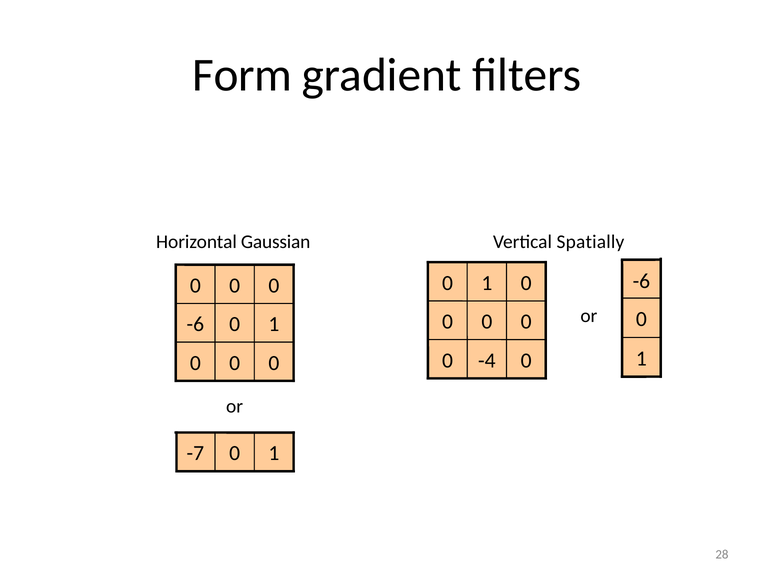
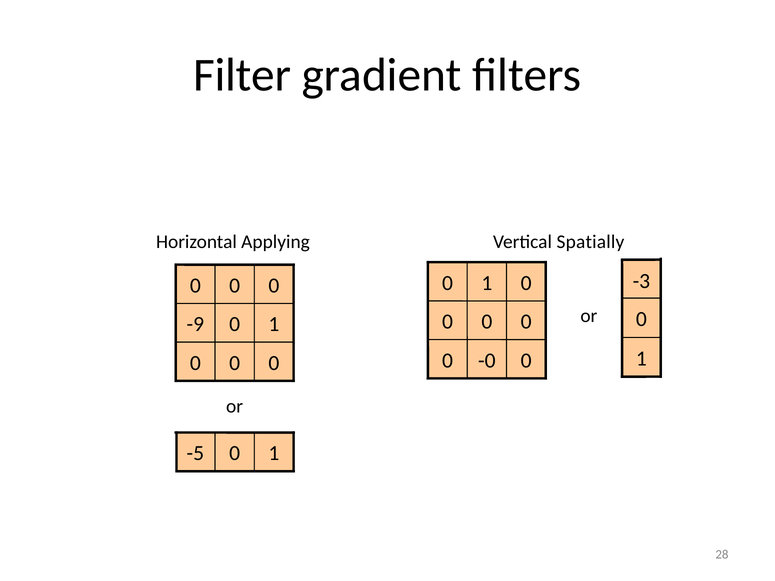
Form: Form -> Filter
Gaussian: Gaussian -> Applying
-6 at (641, 281): -6 -> -3
-6 at (195, 324): -6 -> -9
-4: -4 -> -0
-7: -7 -> -5
